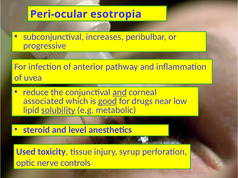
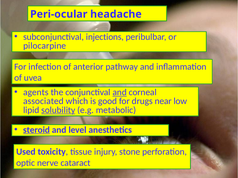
esotropia: esotropia -> headache
increases: increases -> injections
progressive: progressive -> pilocarpine
reduce: reduce -> agents
good underline: present -> none
steroid underline: none -> present
syrup: syrup -> stone
controls: controls -> cataract
